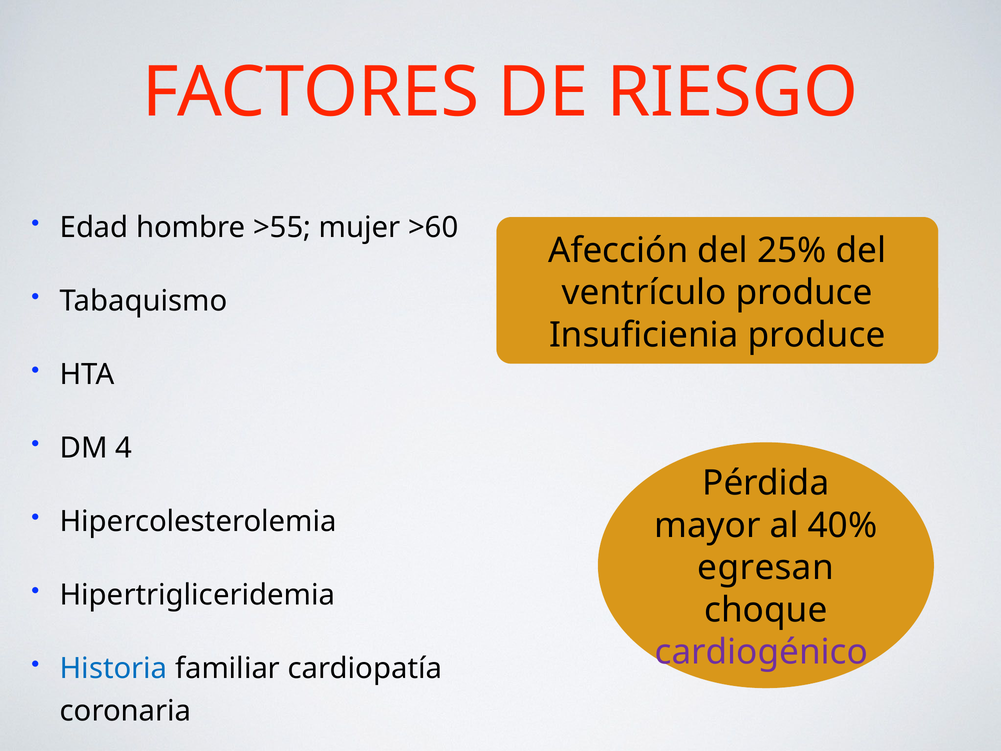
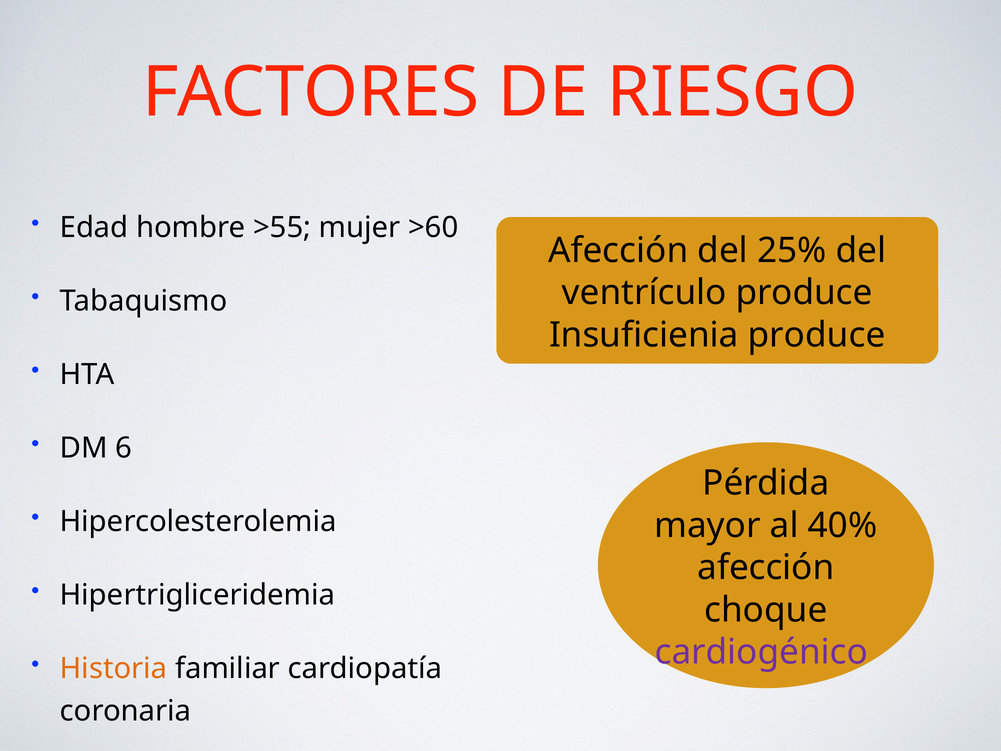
4: 4 -> 6
egresan at (766, 567): egresan -> afección
Historia colour: blue -> orange
